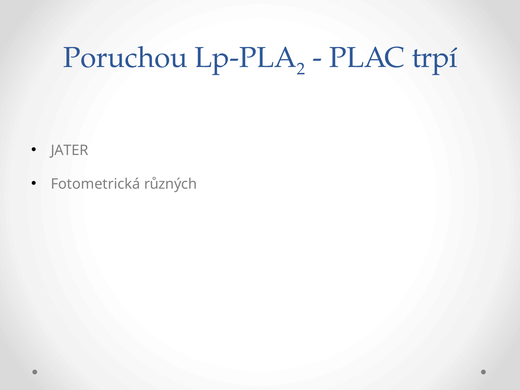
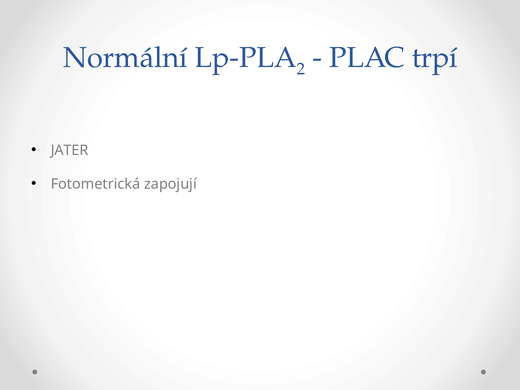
Poruchou: Poruchou -> Normální
různých: různých -> zapojují
